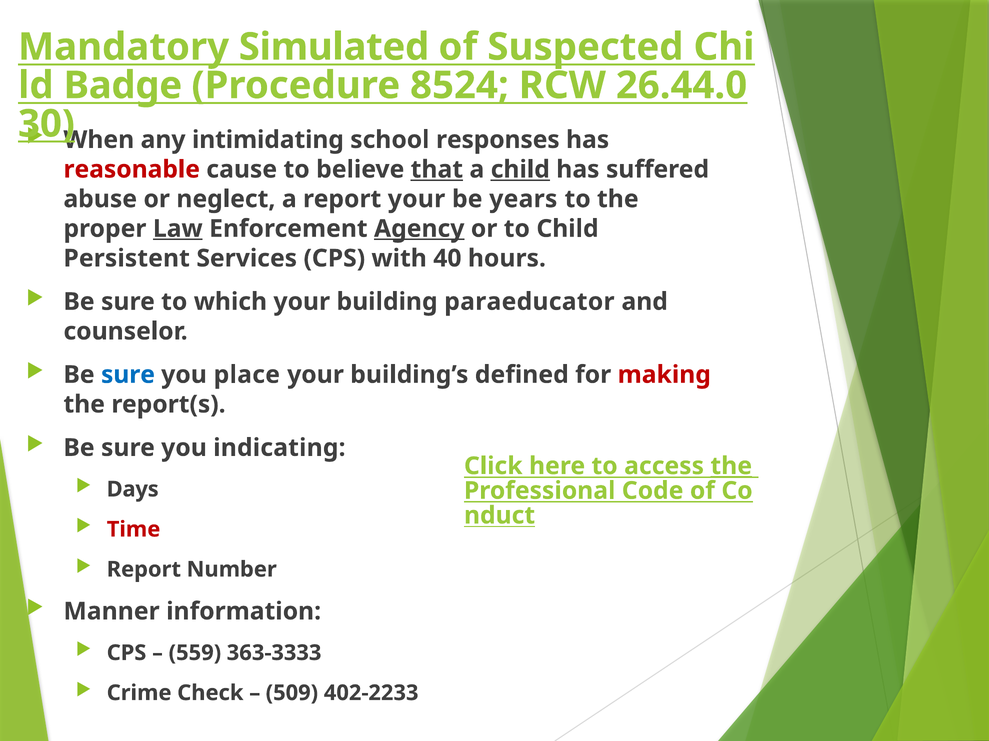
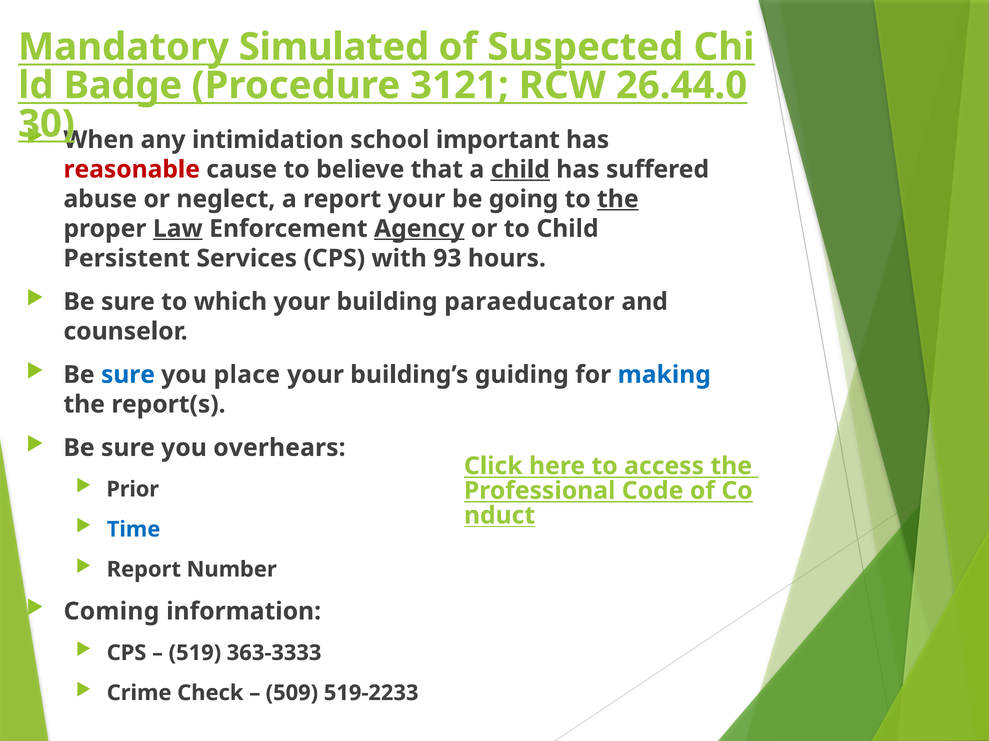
8524: 8524 -> 3121
intimidating: intimidating -> intimidation
responses: responses -> important
that underline: present -> none
years: years -> going
the at (618, 199) underline: none -> present
40: 40 -> 93
defined: defined -> guiding
making colour: red -> blue
indicating: indicating -> overhears
the at (731, 466) underline: present -> none
Days: Days -> Prior
Time colour: red -> blue
Manner: Manner -> Coming
559: 559 -> 519
402-2233: 402-2233 -> 519-2233
